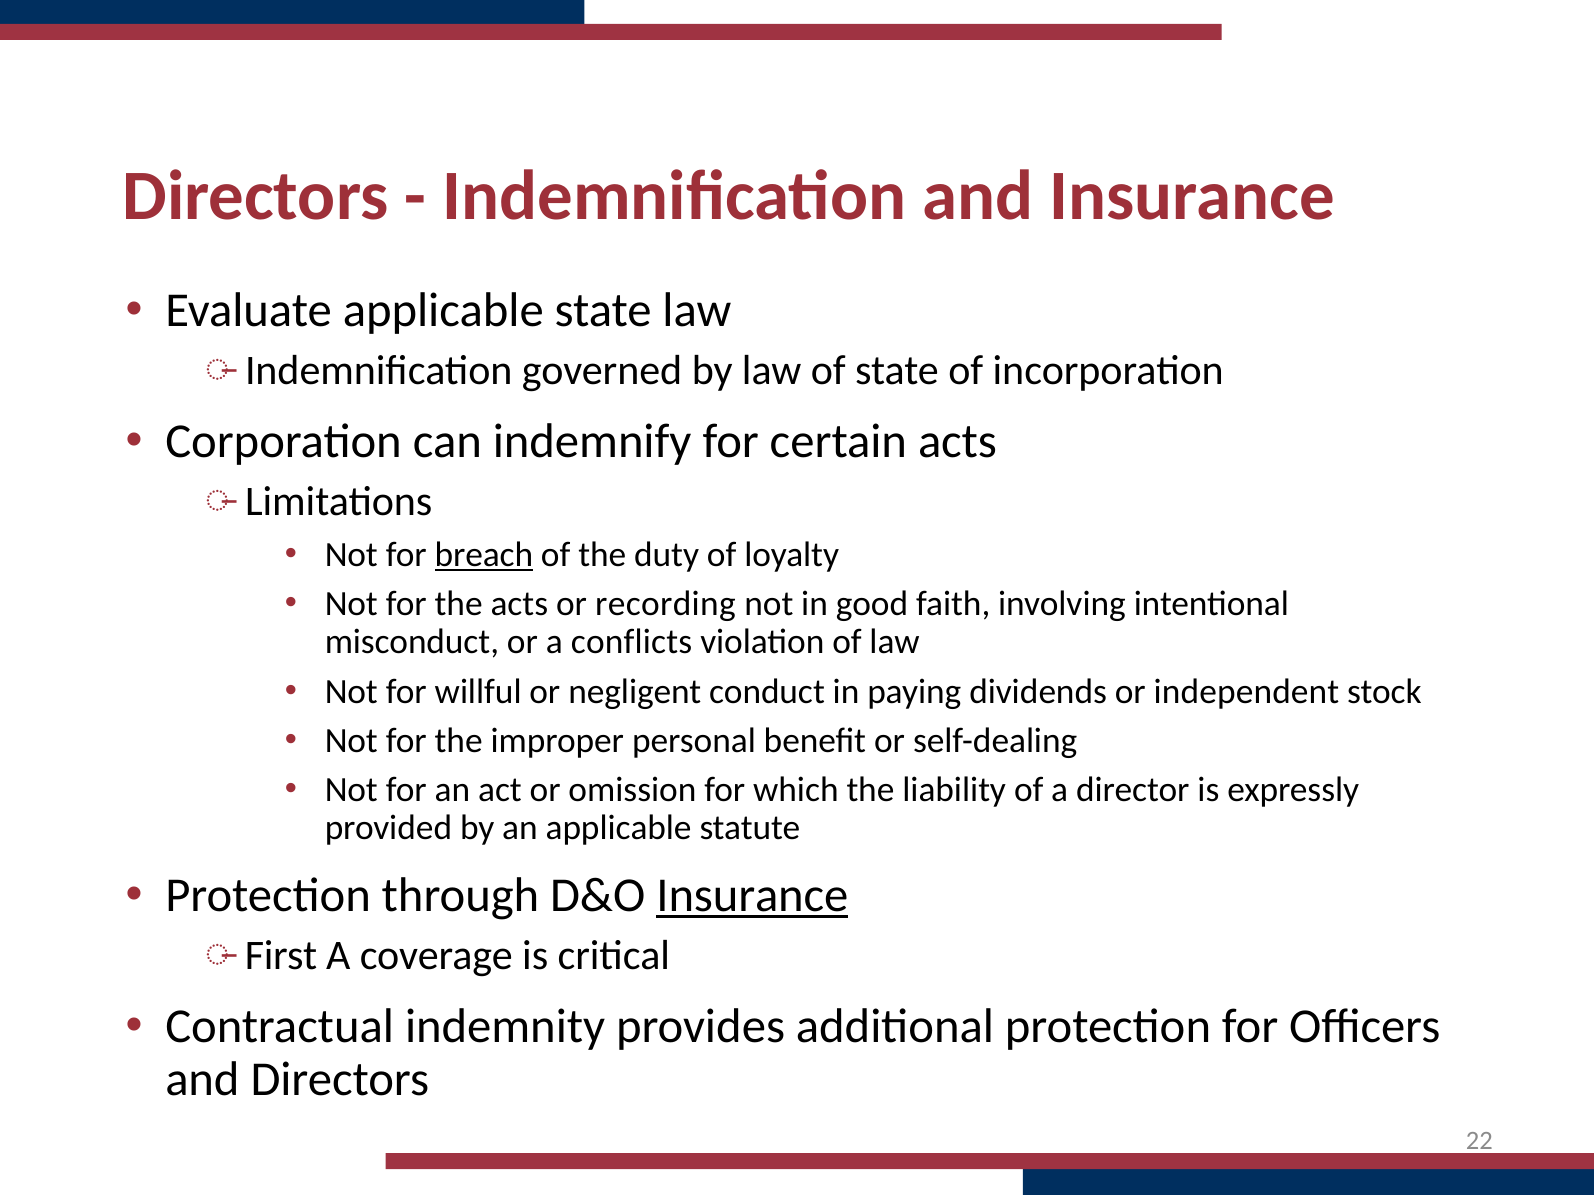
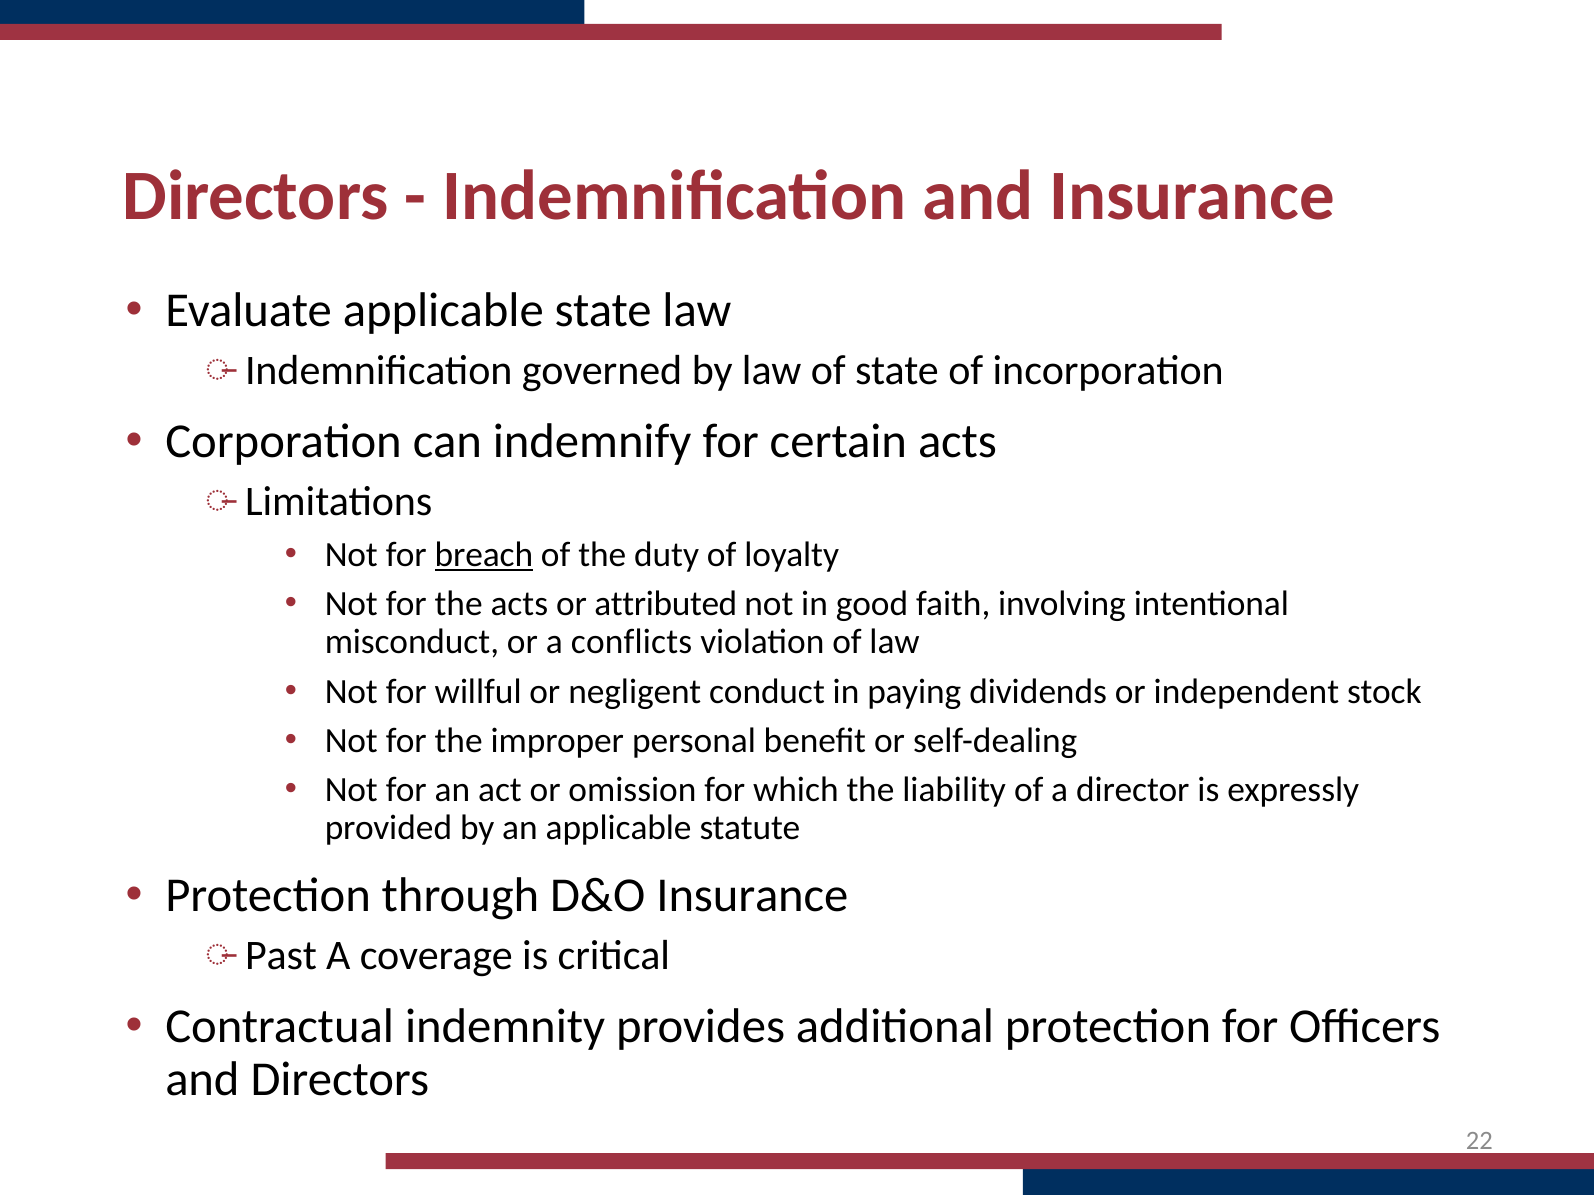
recording: recording -> attributed
Insurance at (752, 896) underline: present -> none
First: First -> Past
